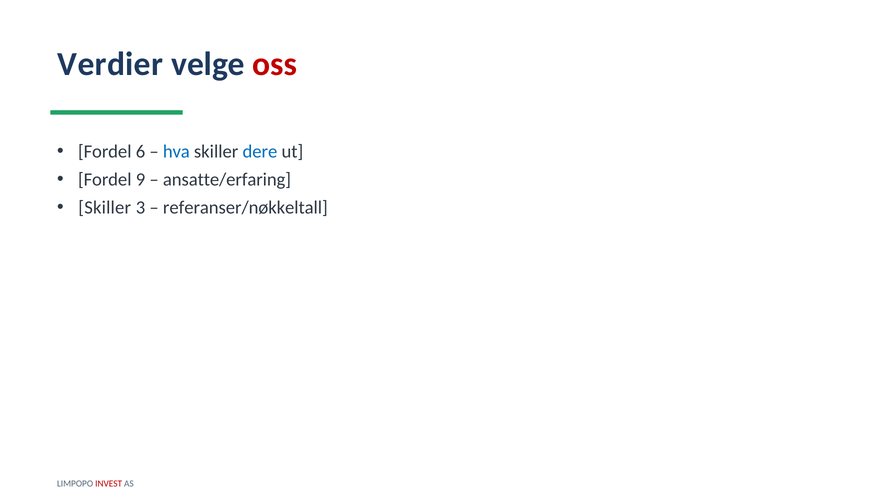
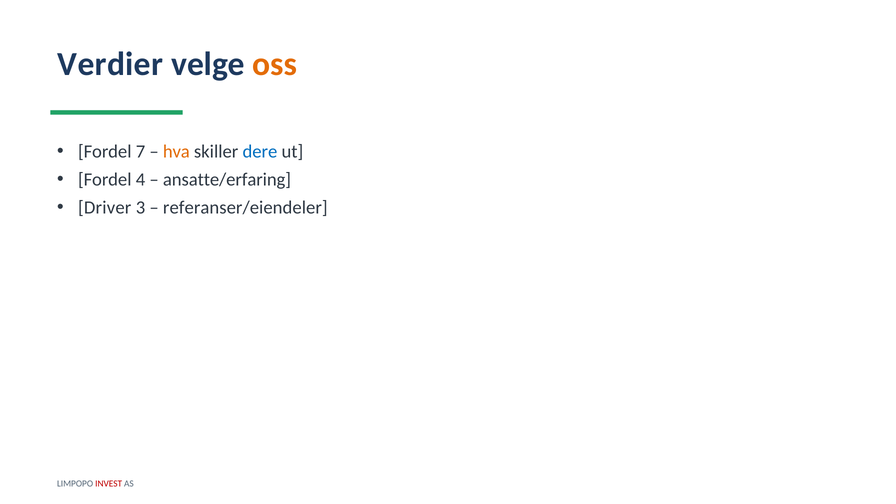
oss colour: red -> orange
6: 6 -> 7
hva colour: blue -> orange
9: 9 -> 4
Skiller at (105, 208): Skiller -> Driver
referanser/nøkkeltall: referanser/nøkkeltall -> referanser/eiendeler
